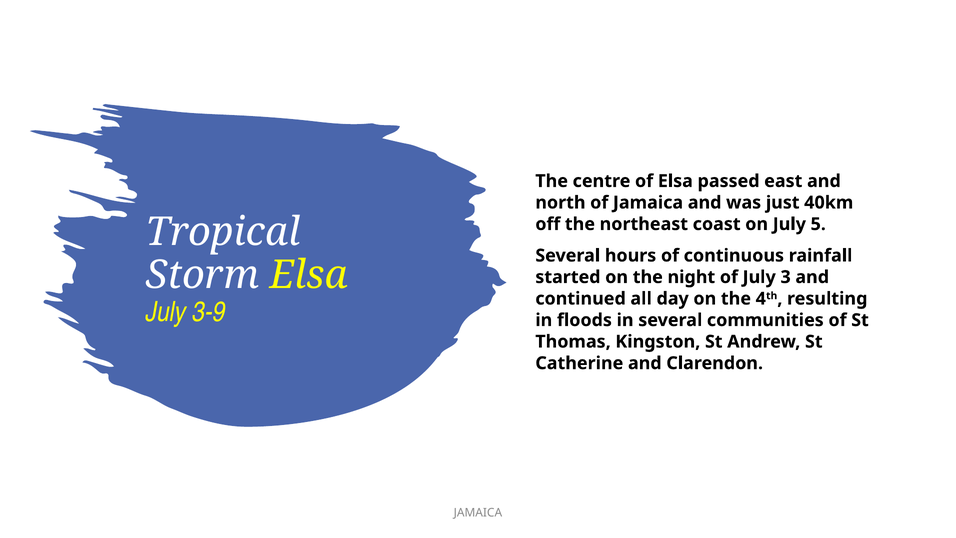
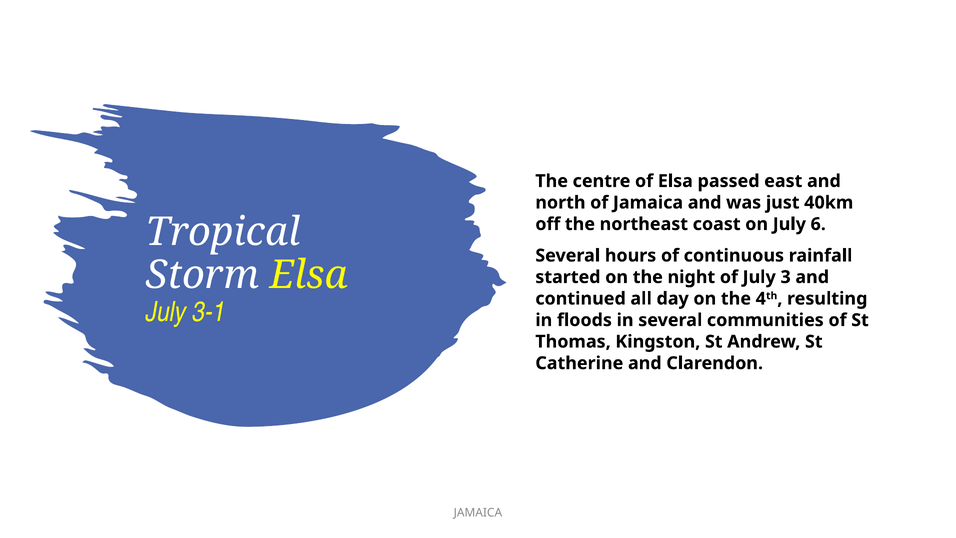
5: 5 -> 6
3-9: 3-9 -> 3-1
